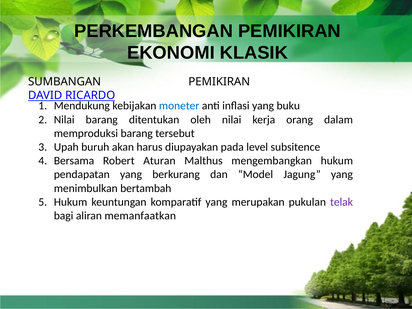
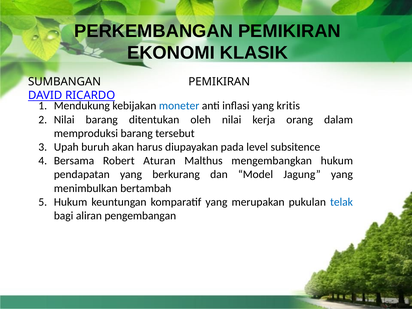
buku: buku -> kritis
telak colour: purple -> blue
memanfaatkan: memanfaatkan -> pengembangan
